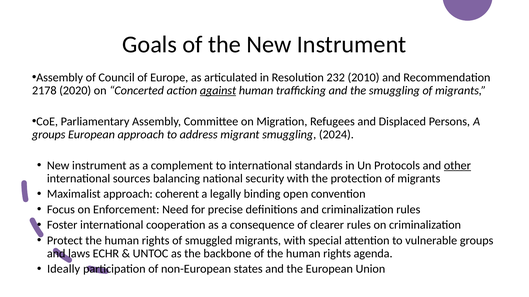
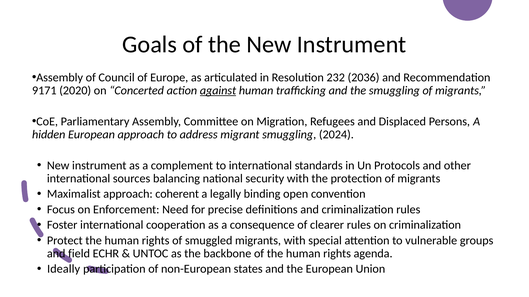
2010: 2010 -> 2036
2178: 2178 -> 9171
groups at (49, 135): groups -> hidden
other underline: present -> none
laws: laws -> field
